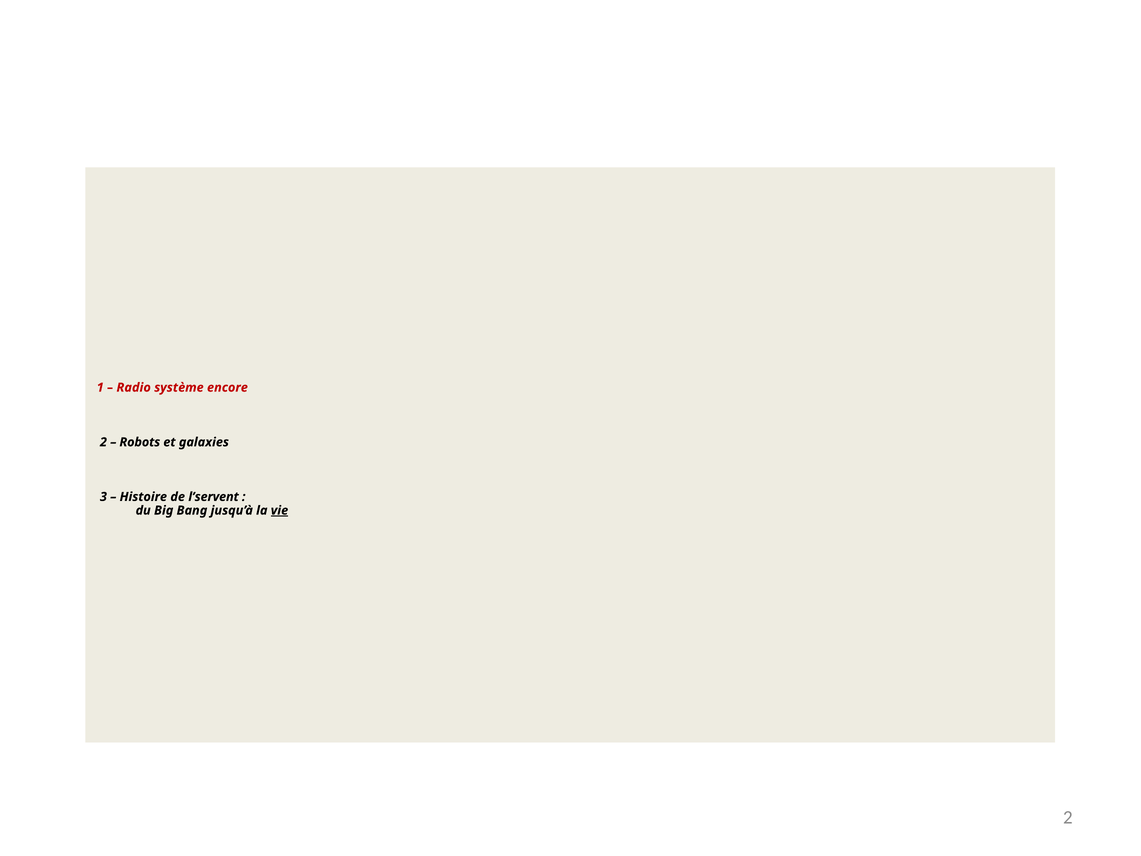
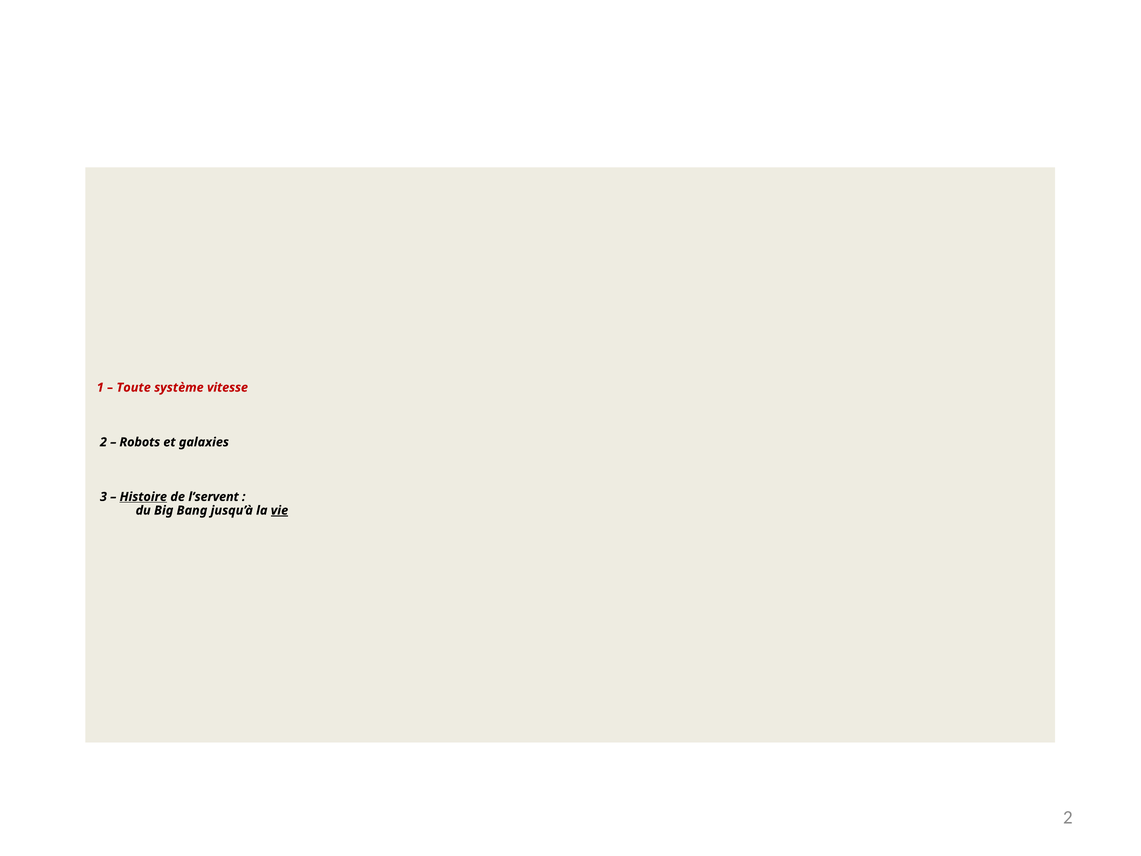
Radio: Radio -> Toute
encore: encore -> vitesse
Histoire underline: none -> present
